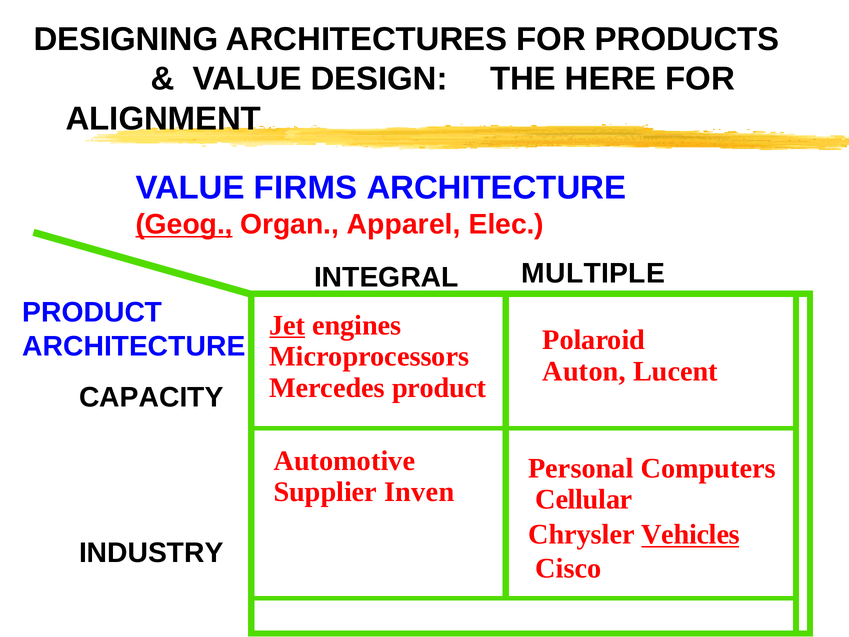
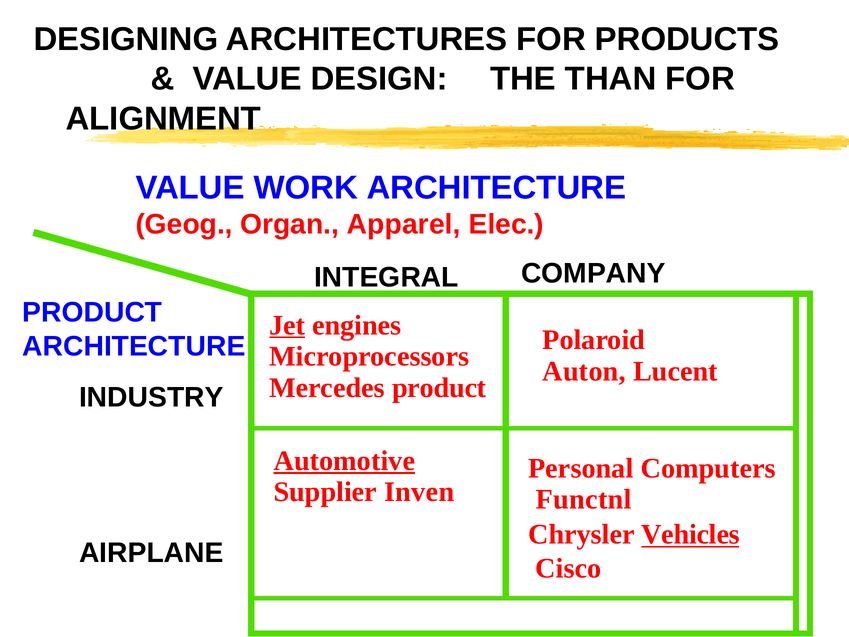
HERE: HERE -> THAN
FIRMS: FIRMS -> WORK
Geog underline: present -> none
MULTIPLE: MULTIPLE -> COMPANY
CAPACITY: CAPACITY -> INDUSTRY
Automotive underline: none -> present
Cellular: Cellular -> Functnl
INDUSTRY: INDUSTRY -> AIRPLANE
